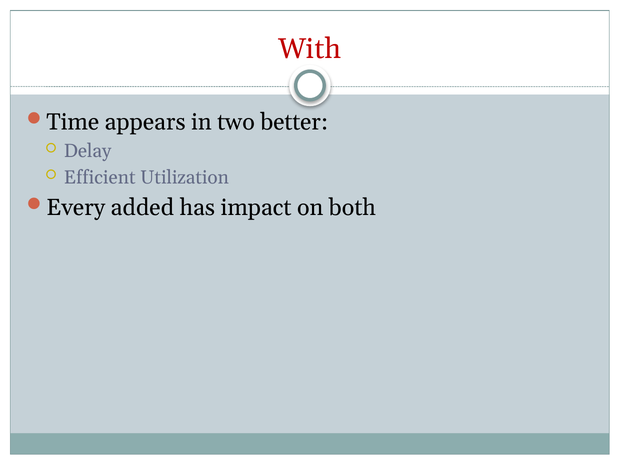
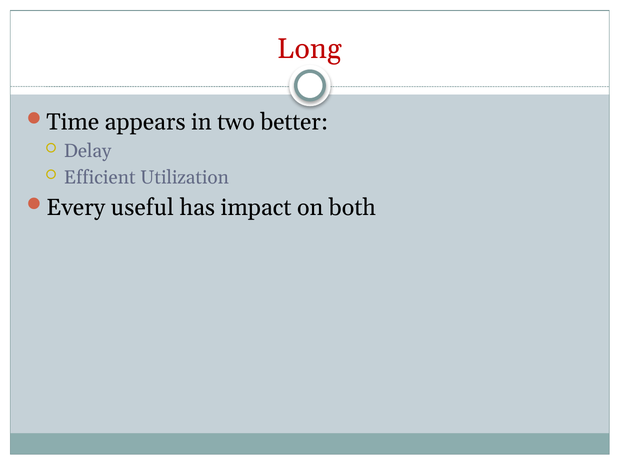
With: With -> Long
added: added -> useful
